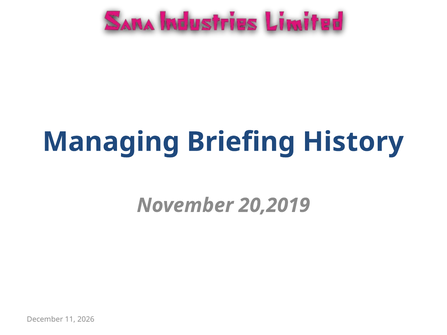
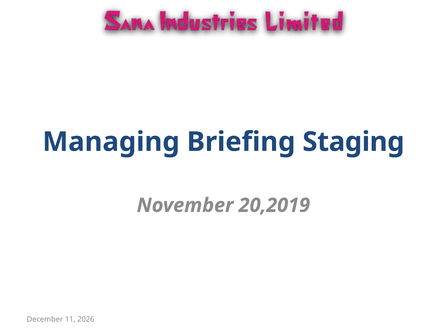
History: History -> Staging
